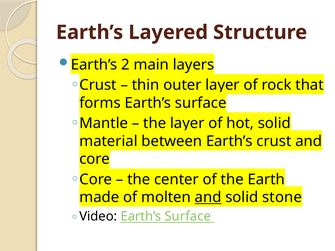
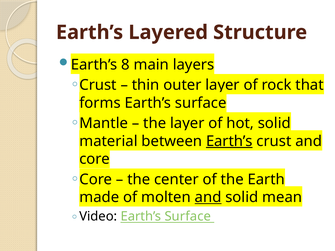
2: 2 -> 8
Earth’s at (229, 141) underline: none -> present
stone: stone -> mean
